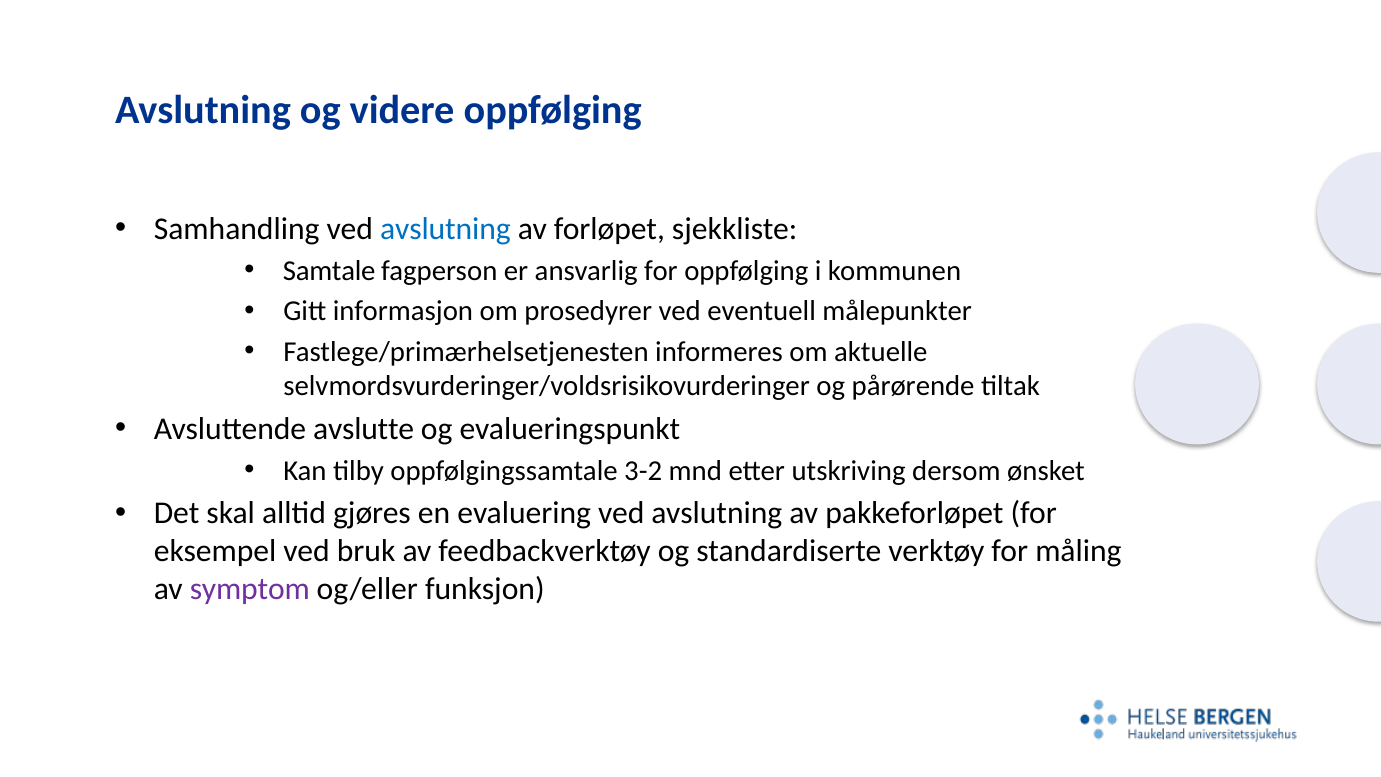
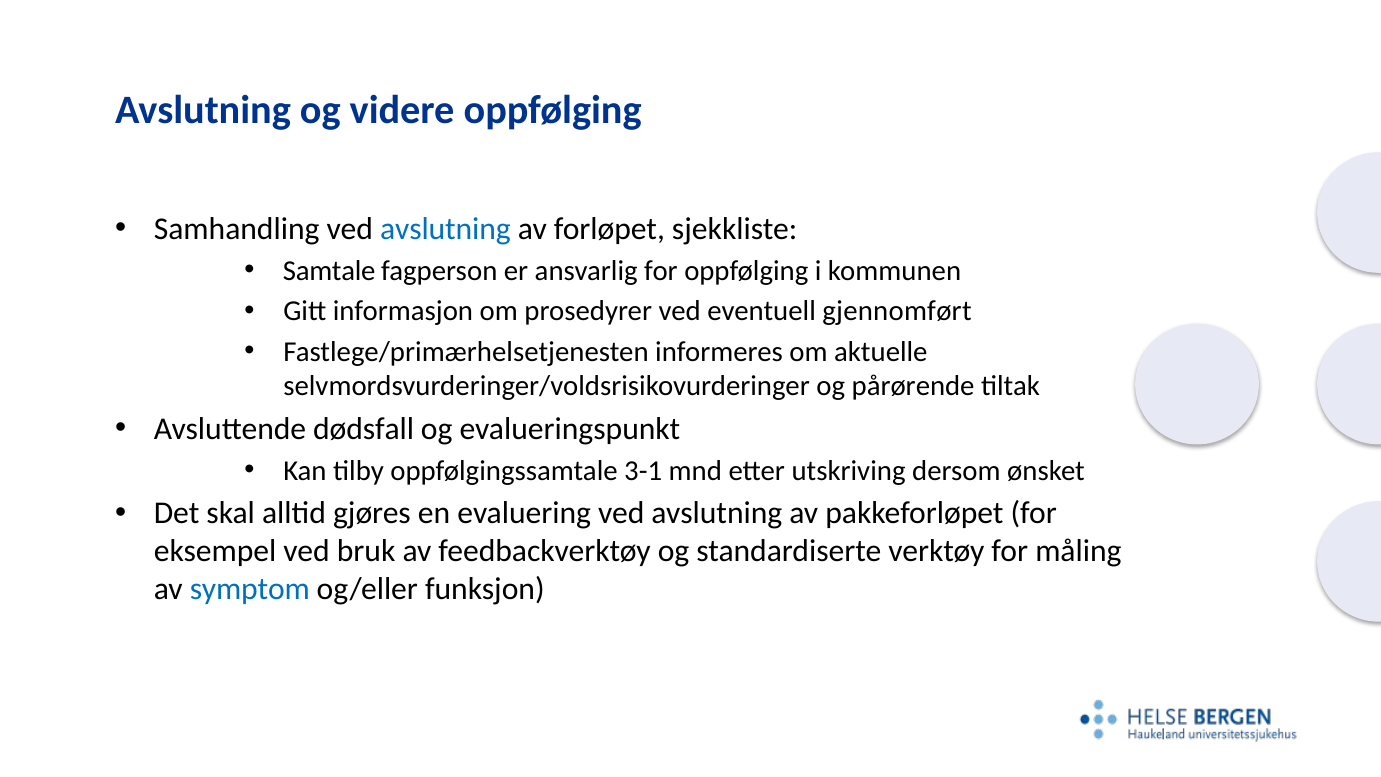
målepunkter: målepunkter -> gjennomført
avslutte: avslutte -> dødsfall
3-2: 3-2 -> 3-1
symptom colour: purple -> blue
